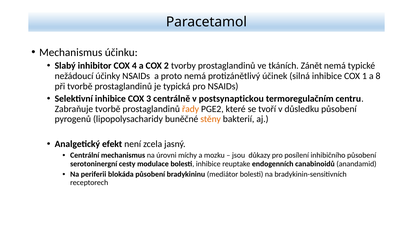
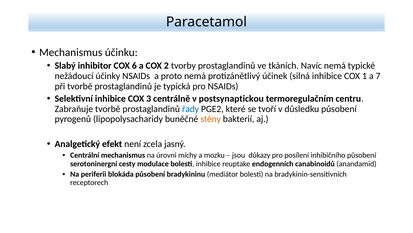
4: 4 -> 6
Zánět: Zánět -> Navíc
8: 8 -> 7
řady colour: orange -> blue
